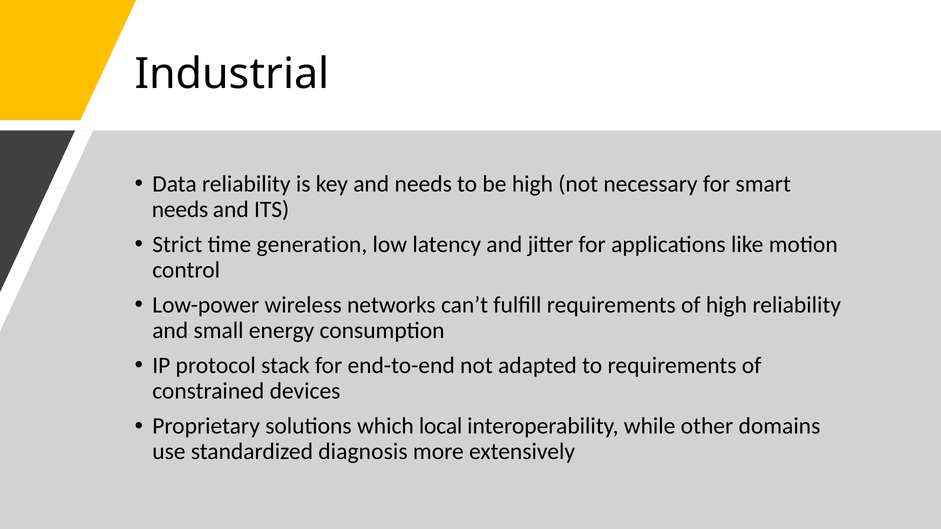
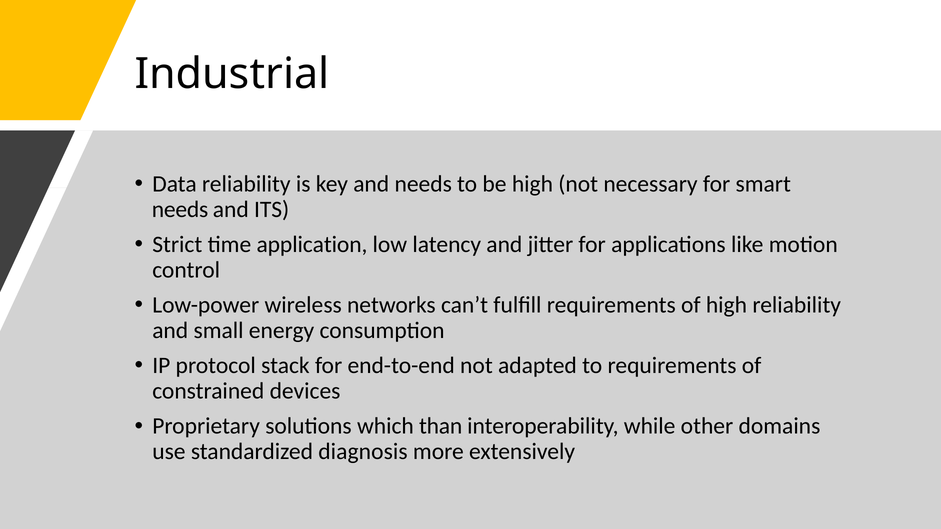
generation: generation -> application
local: local -> than
